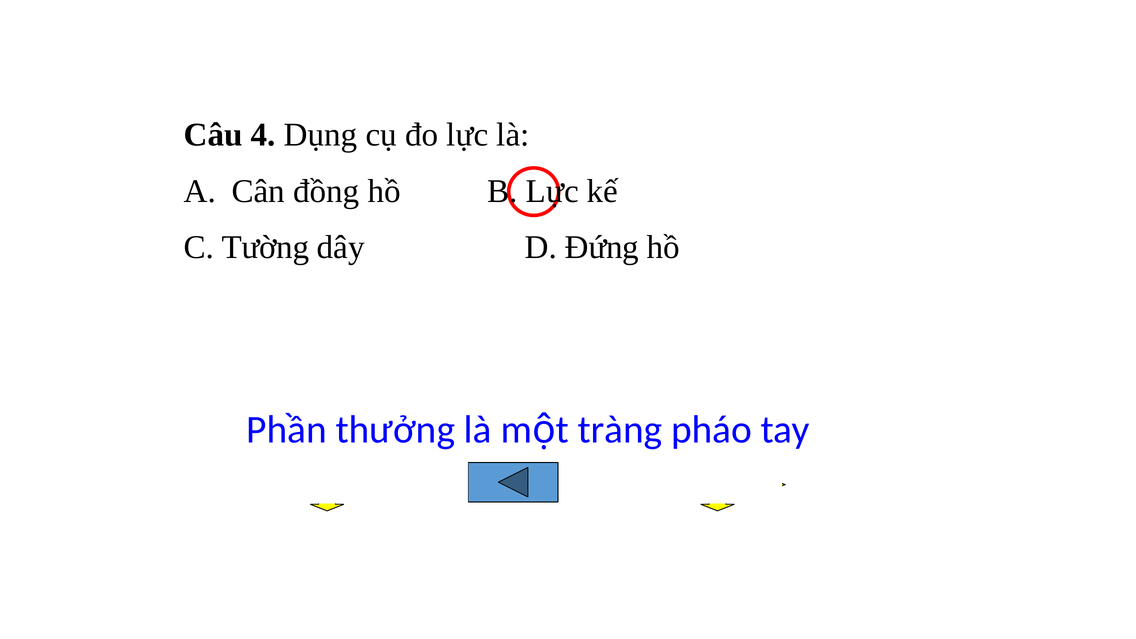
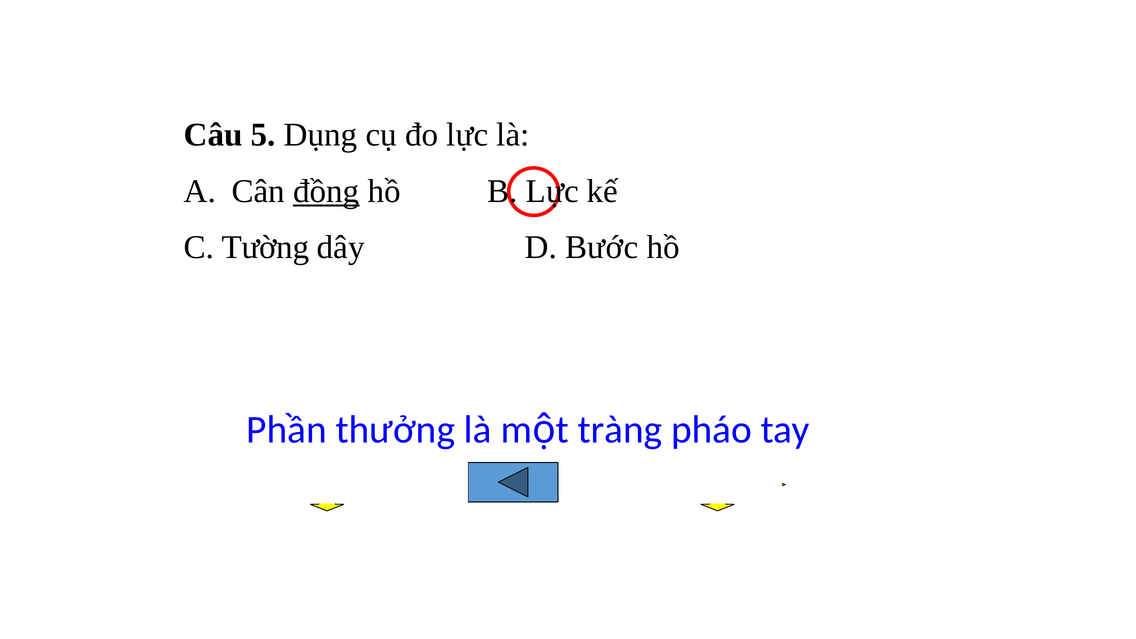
4: 4 -> 5
đồng underline: none -> present
Đứng: Đứng -> Bước
